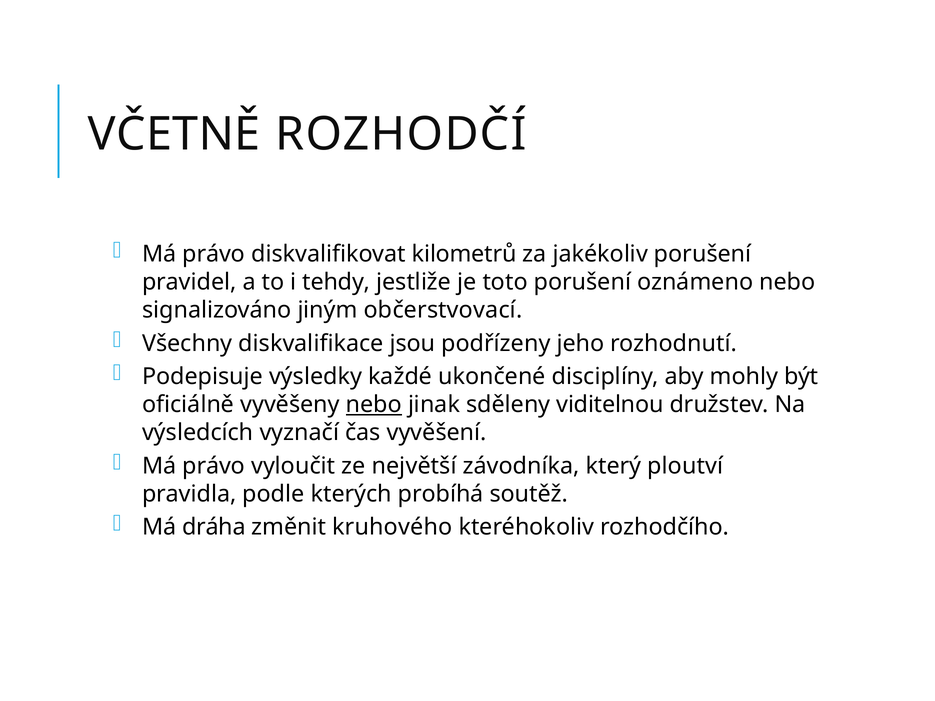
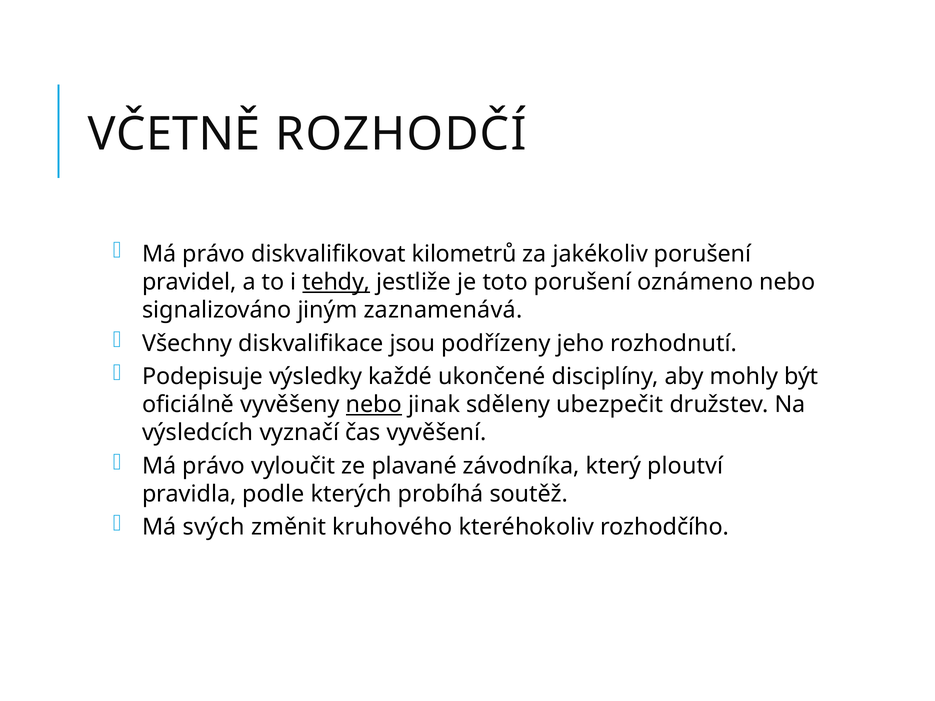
tehdy underline: none -> present
občerstvovací: občerstvovací -> zaznamenává
viditelnou: viditelnou -> ubezpečit
největší: největší -> plavané
dráha: dráha -> svých
